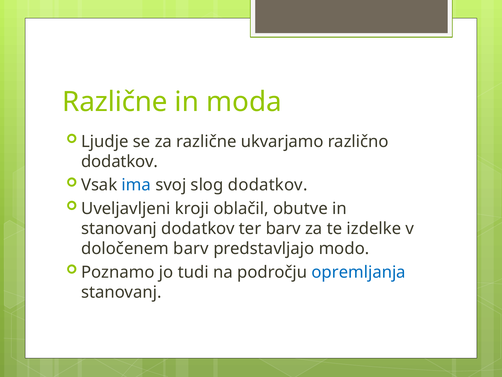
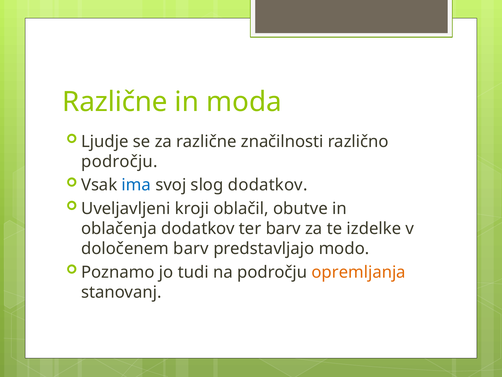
ukvarjamo: ukvarjamo -> značilnosti
dodatkov at (120, 161): dodatkov -> področju
stanovanj at (119, 228): stanovanj -> oblačenja
opremljanja colour: blue -> orange
